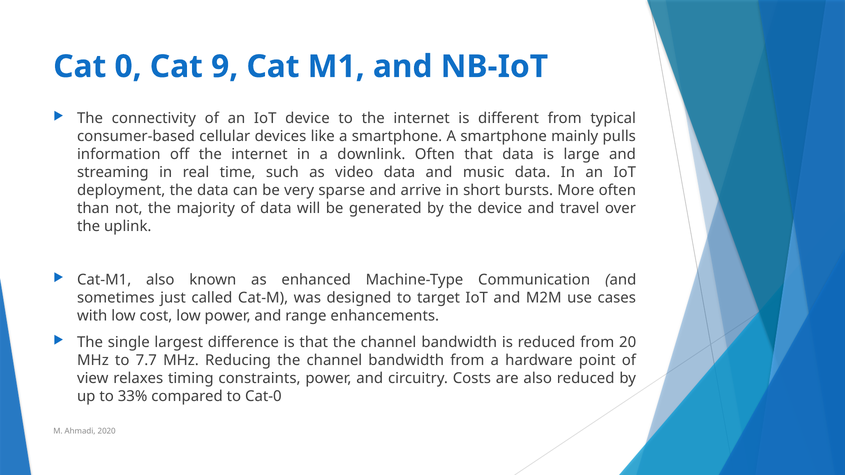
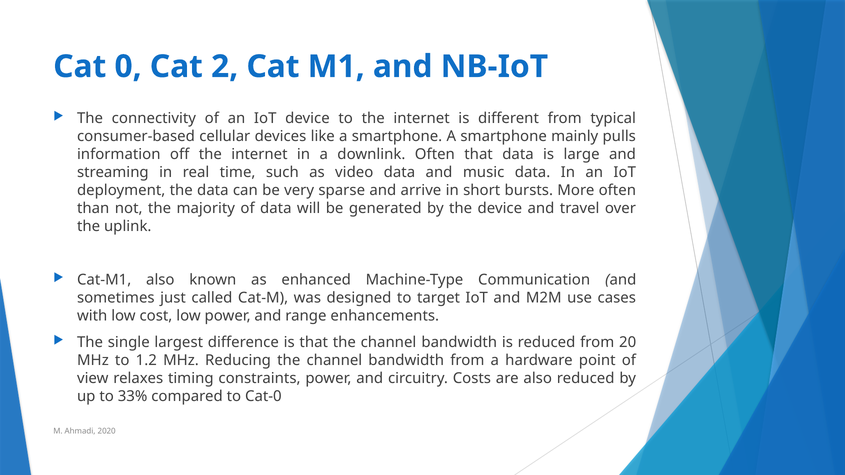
9: 9 -> 2
7.7: 7.7 -> 1.2
